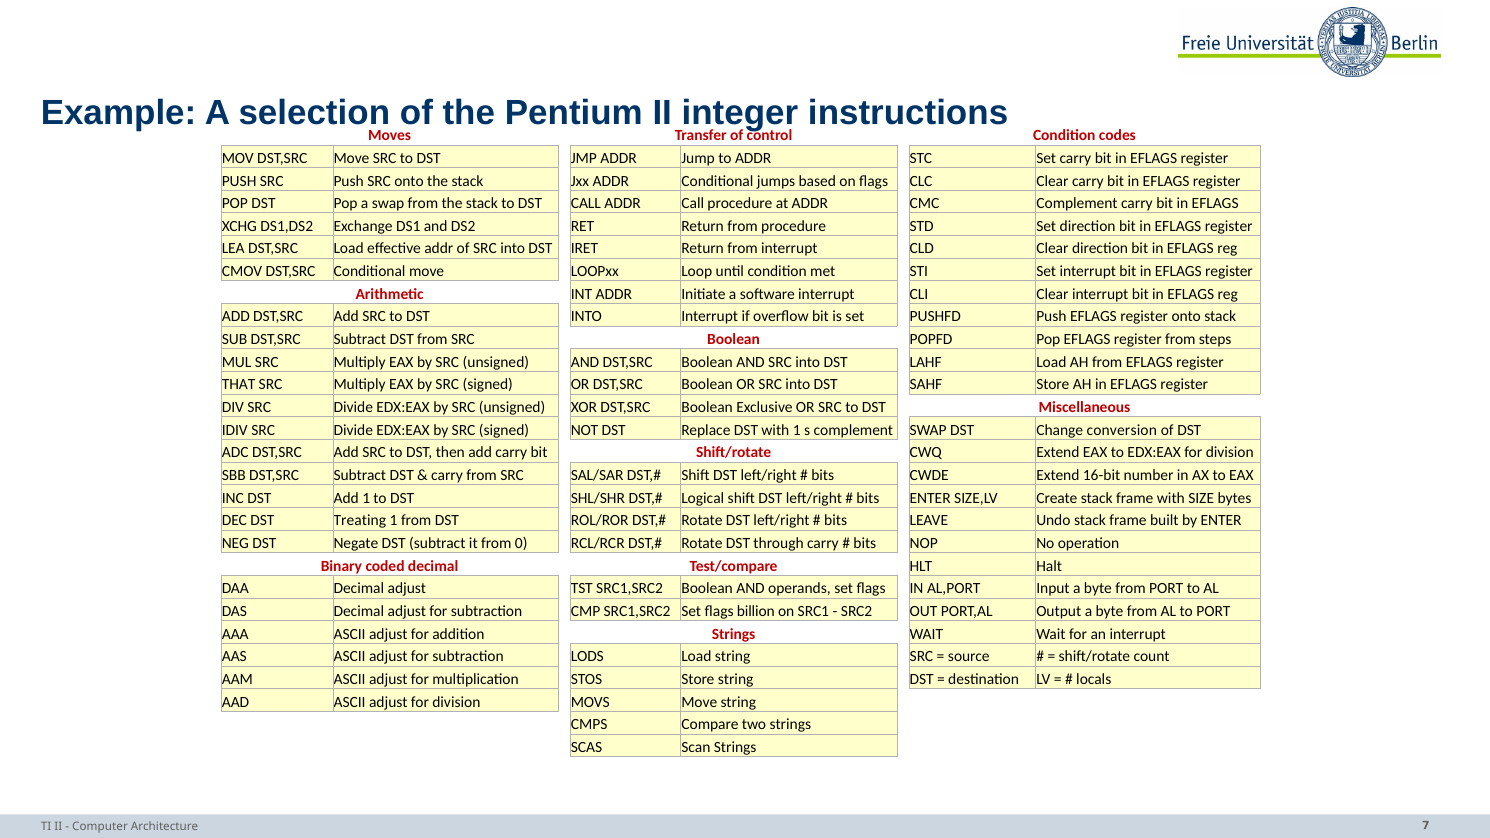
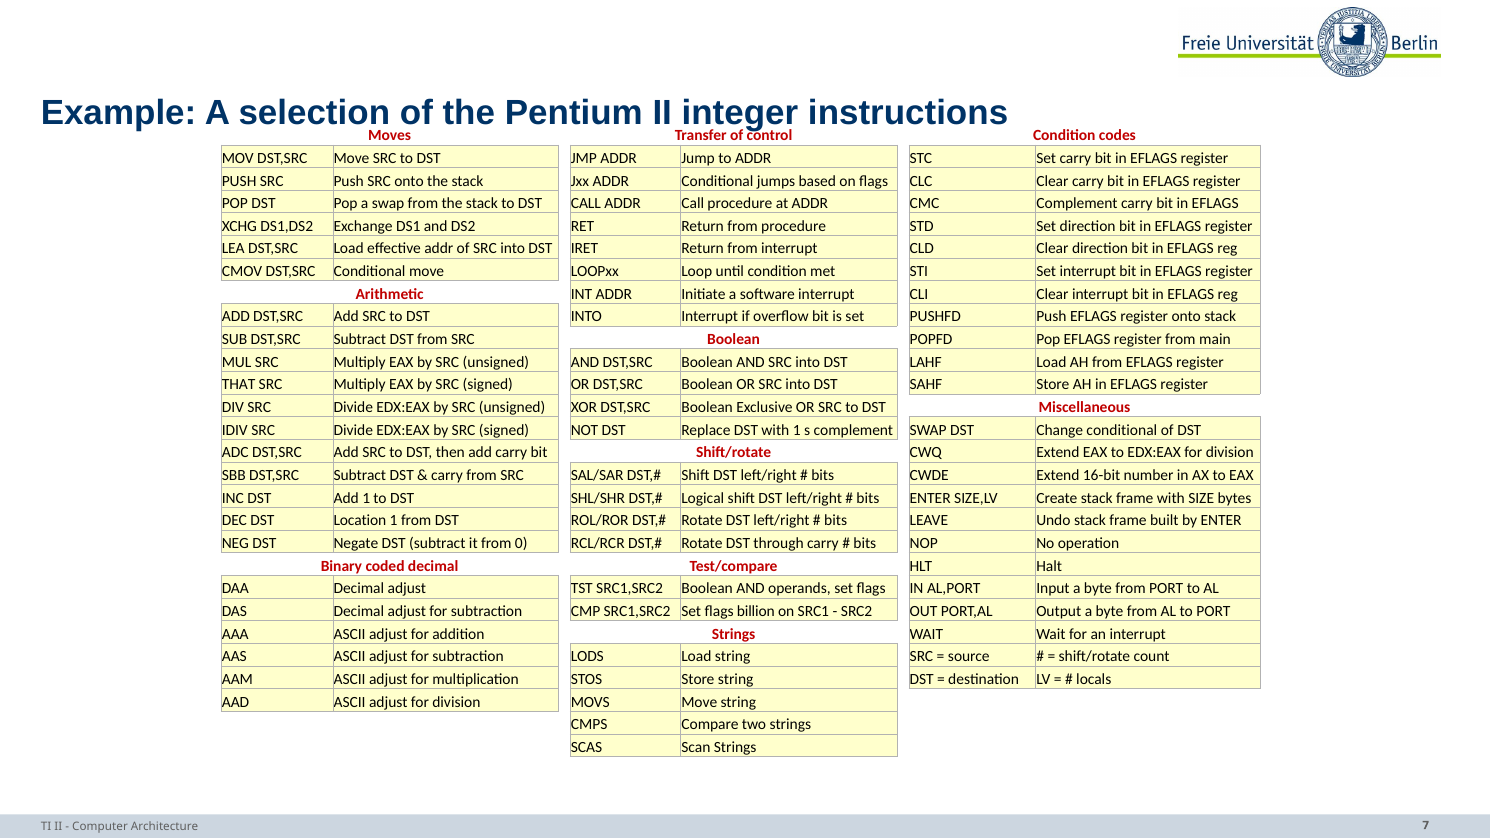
steps: steps -> main
Change conversion: conversion -> conditional
Treating: Treating -> Location
